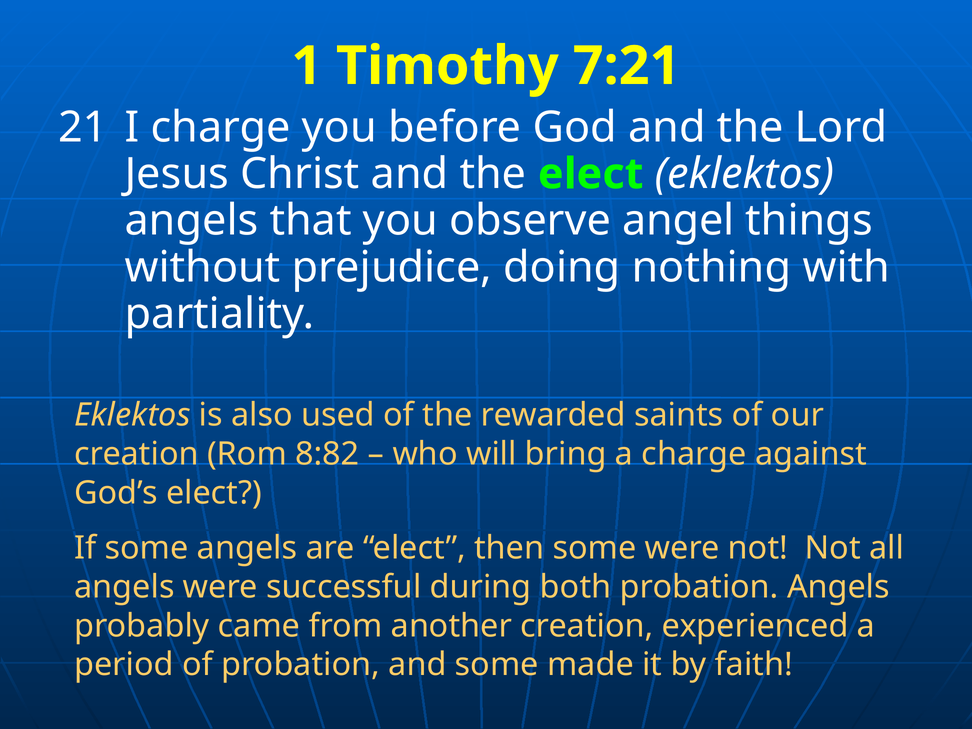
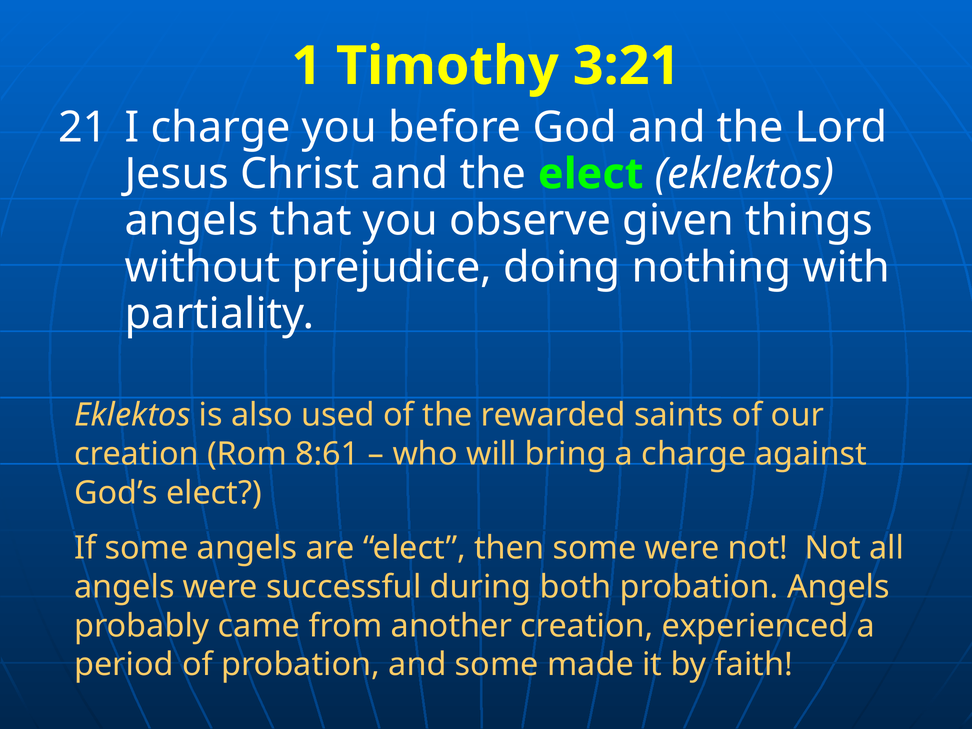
7:21: 7:21 -> 3:21
angel: angel -> given
8:82: 8:82 -> 8:61
